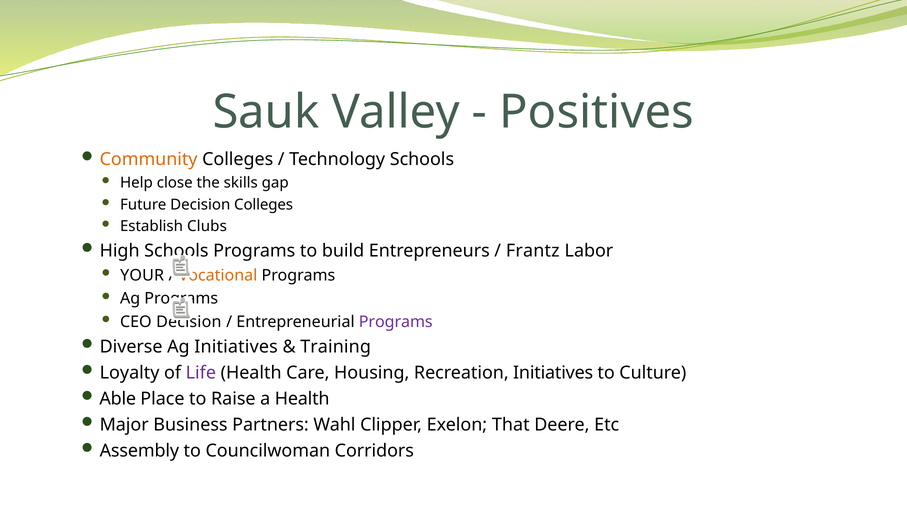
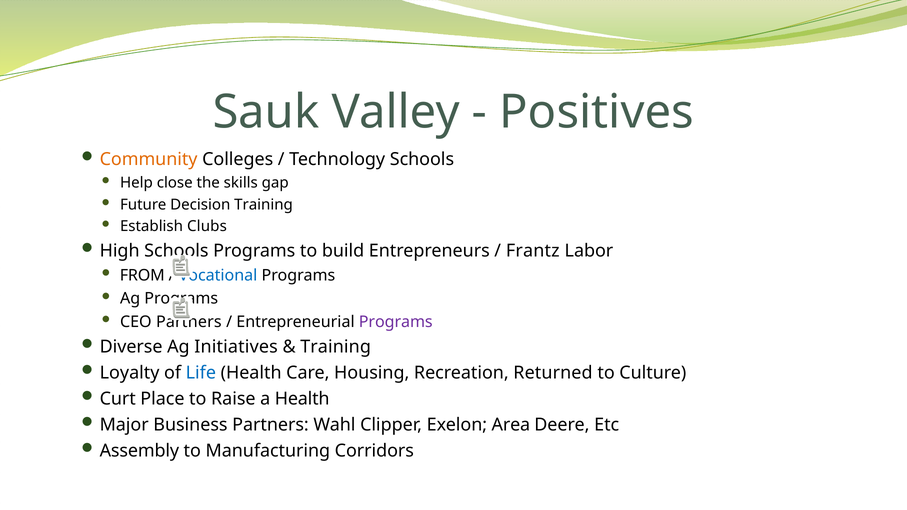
Decision Colleges: Colleges -> Training
YOUR: YOUR -> FROM
Vocational colour: orange -> blue
CEO Decision: Decision -> Partners
Life colour: purple -> blue
Recreation Initiatives: Initiatives -> Returned
Able: Able -> Curt
That: That -> Area
Councilwoman: Councilwoman -> Manufacturing
